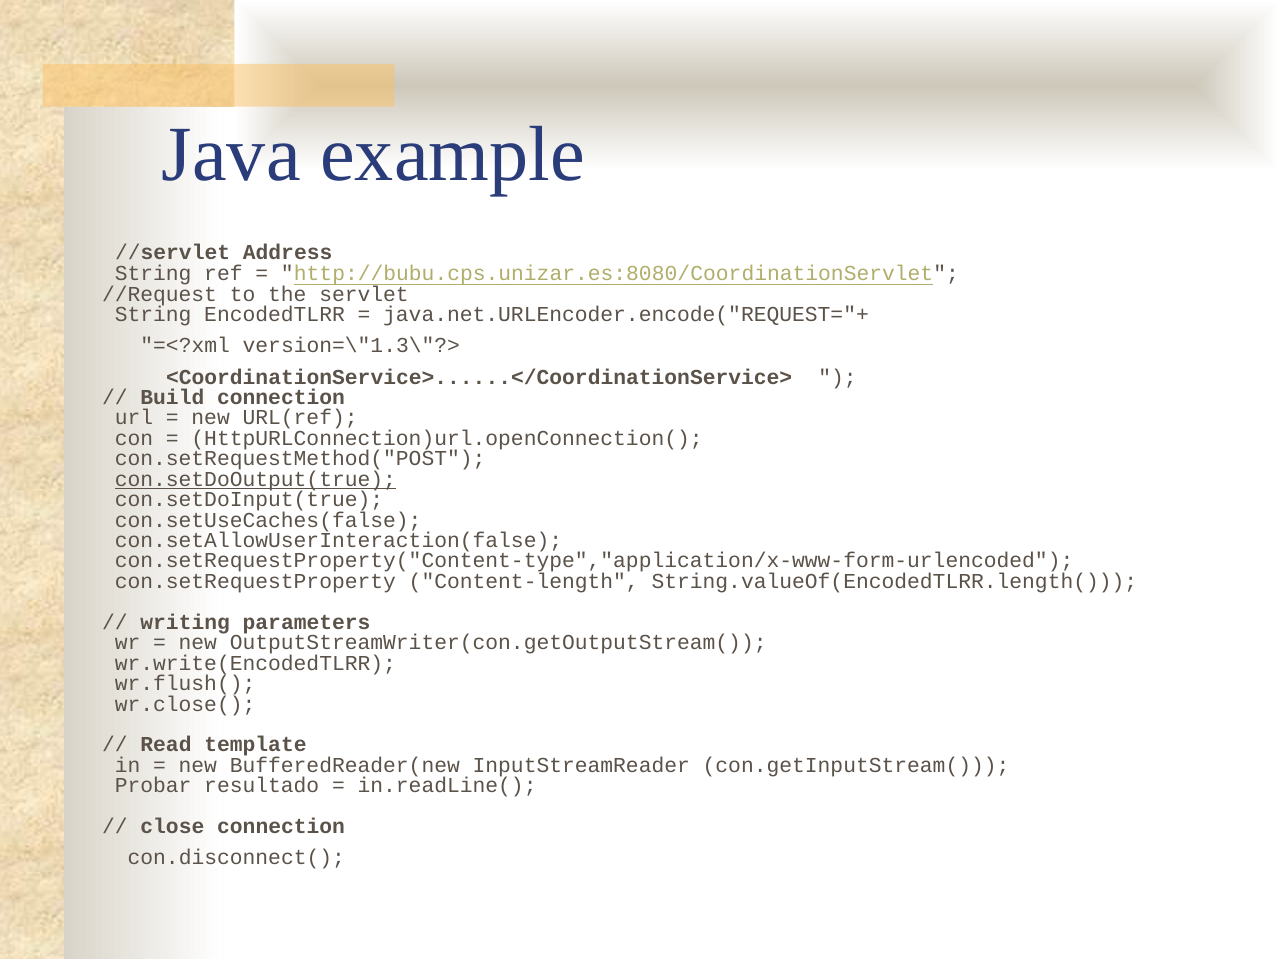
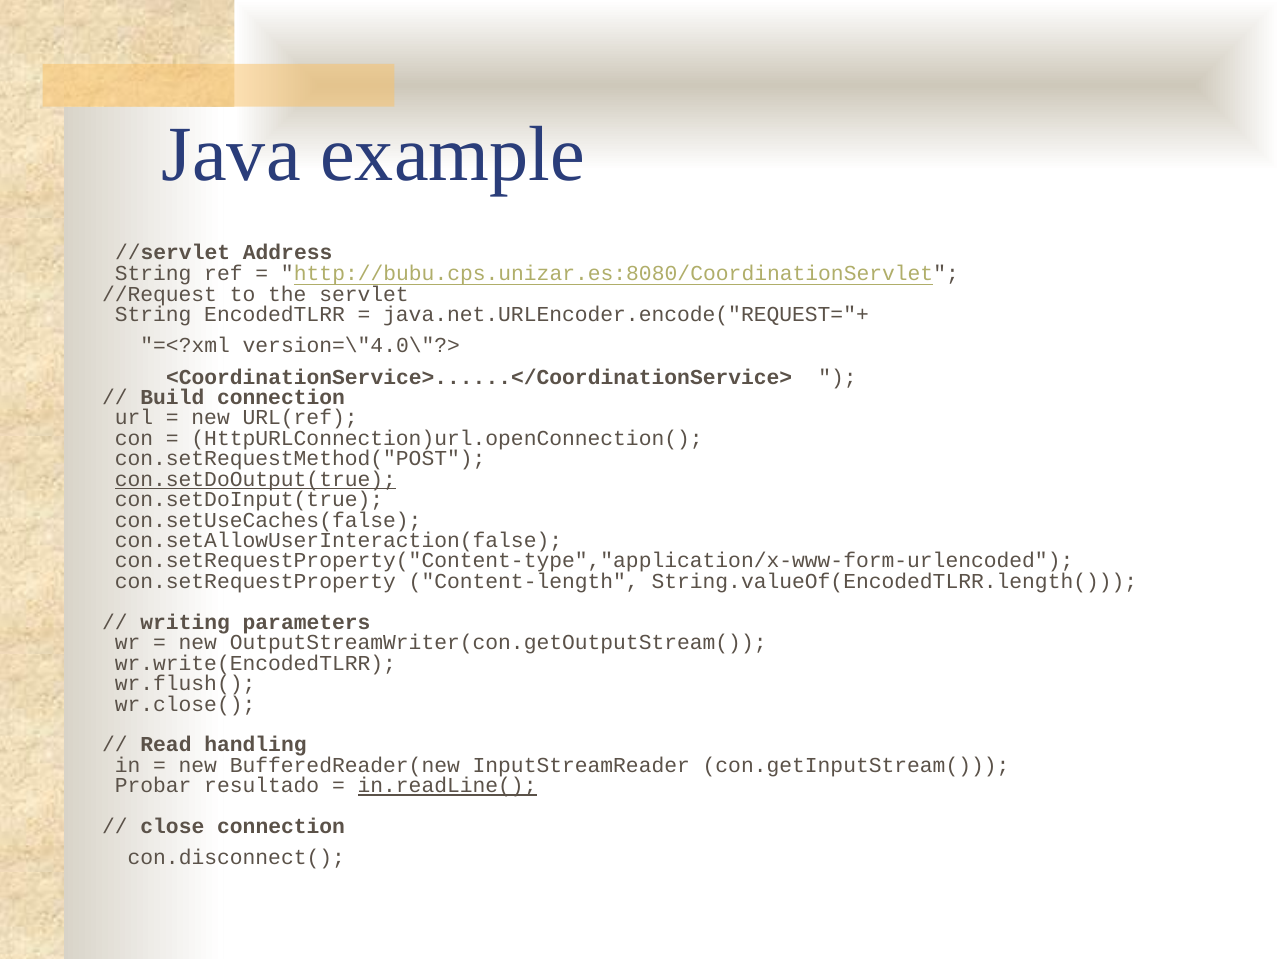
version=\"1.3\"?>: version=\"1.3\"?> -> version=\"4.0\"?>
template: template -> handling
in.readLine( underline: none -> present
